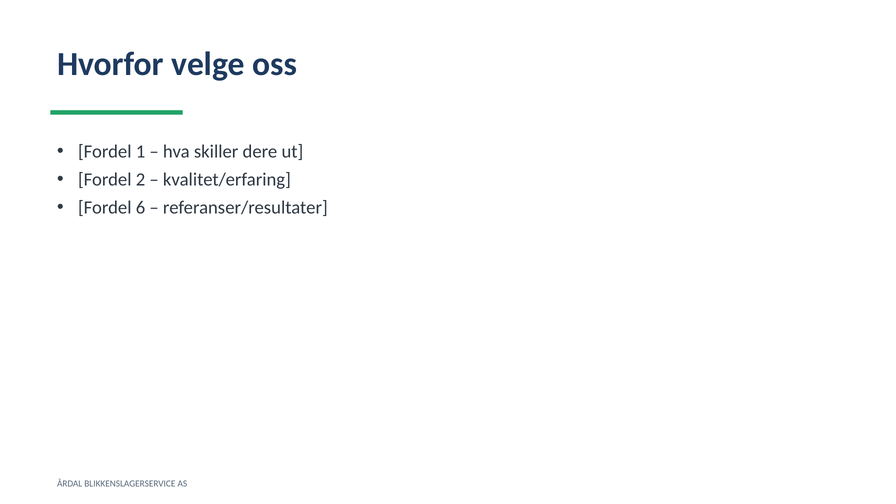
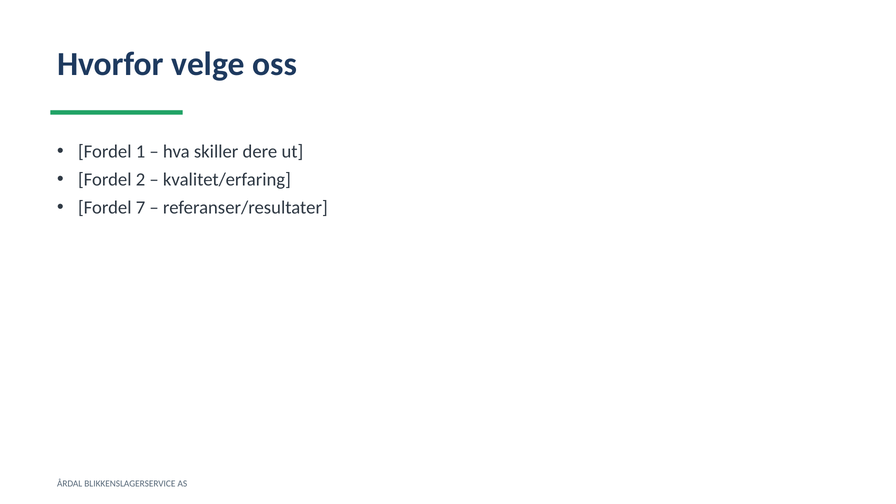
6: 6 -> 7
